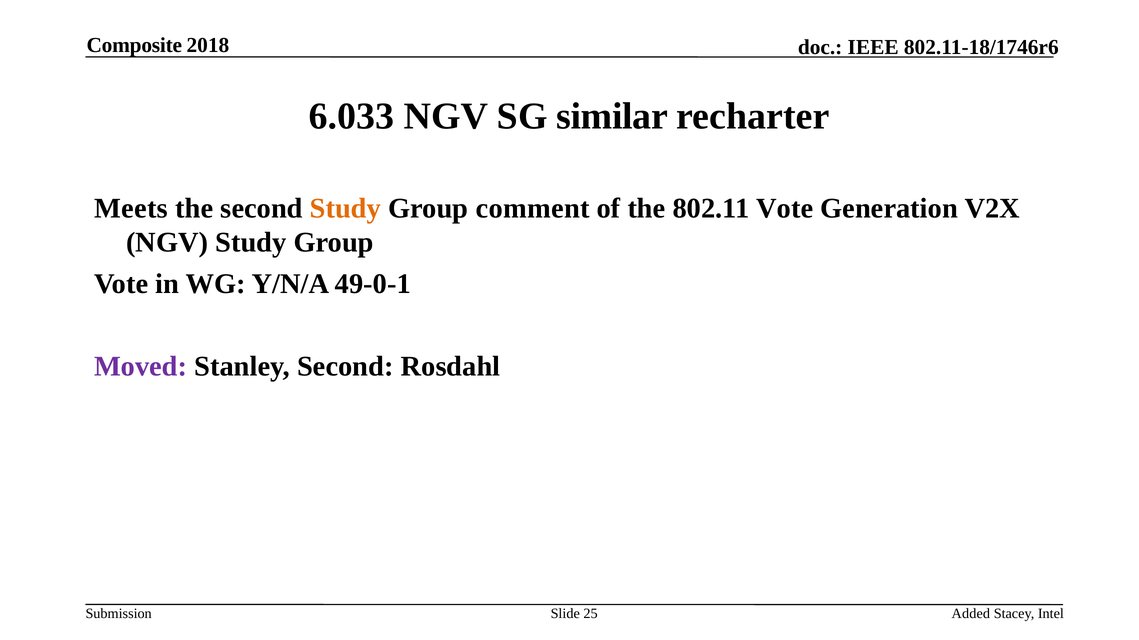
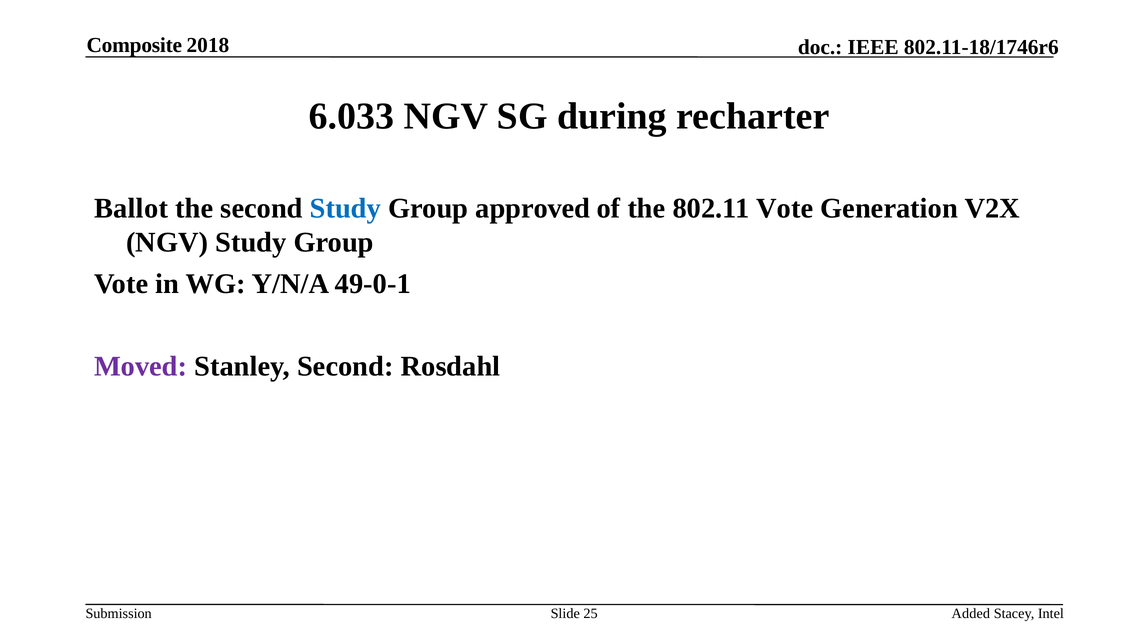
similar: similar -> during
Meets: Meets -> Ballot
Study at (345, 208) colour: orange -> blue
comment: comment -> approved
